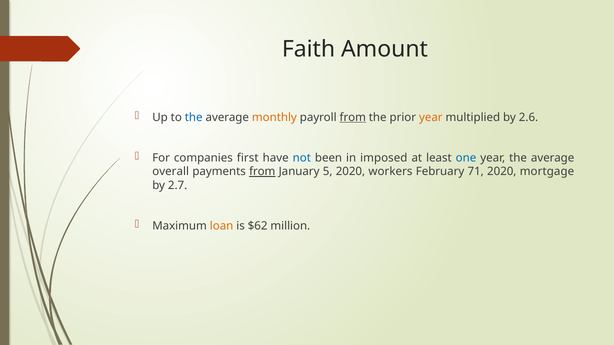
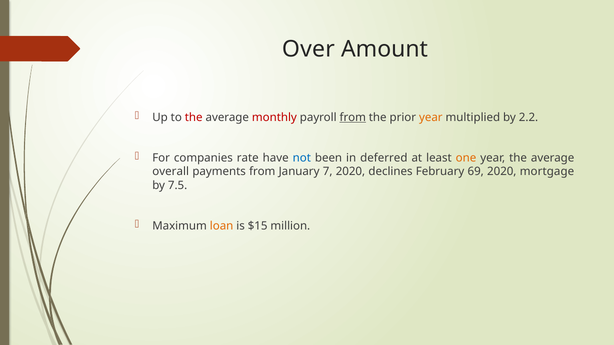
Faith: Faith -> Over
the at (194, 117) colour: blue -> red
monthly colour: orange -> red
2.6: 2.6 -> 2.2
first: first -> rate
imposed: imposed -> deferred
one colour: blue -> orange
from at (262, 172) underline: present -> none
5: 5 -> 7
workers: workers -> declines
71: 71 -> 69
2.7: 2.7 -> 7.5
$62: $62 -> $15
